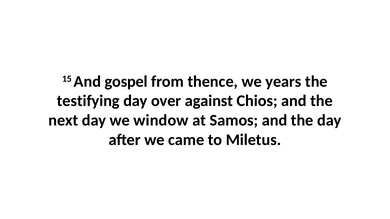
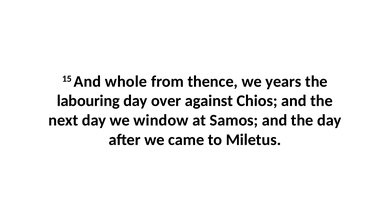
gospel: gospel -> whole
testifying: testifying -> labouring
